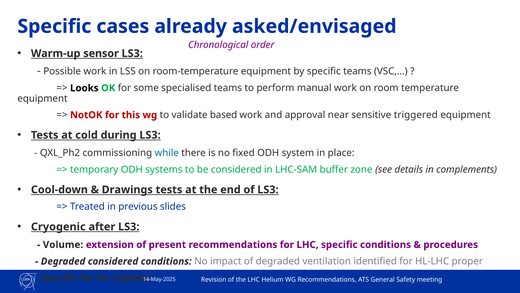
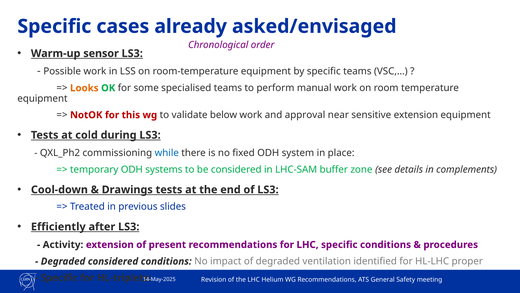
Looks colour: black -> orange
based: based -> below
sensitive triggered: triggered -> extension
Cryogenic: Cryogenic -> Efficiently
Volume: Volume -> Activity
